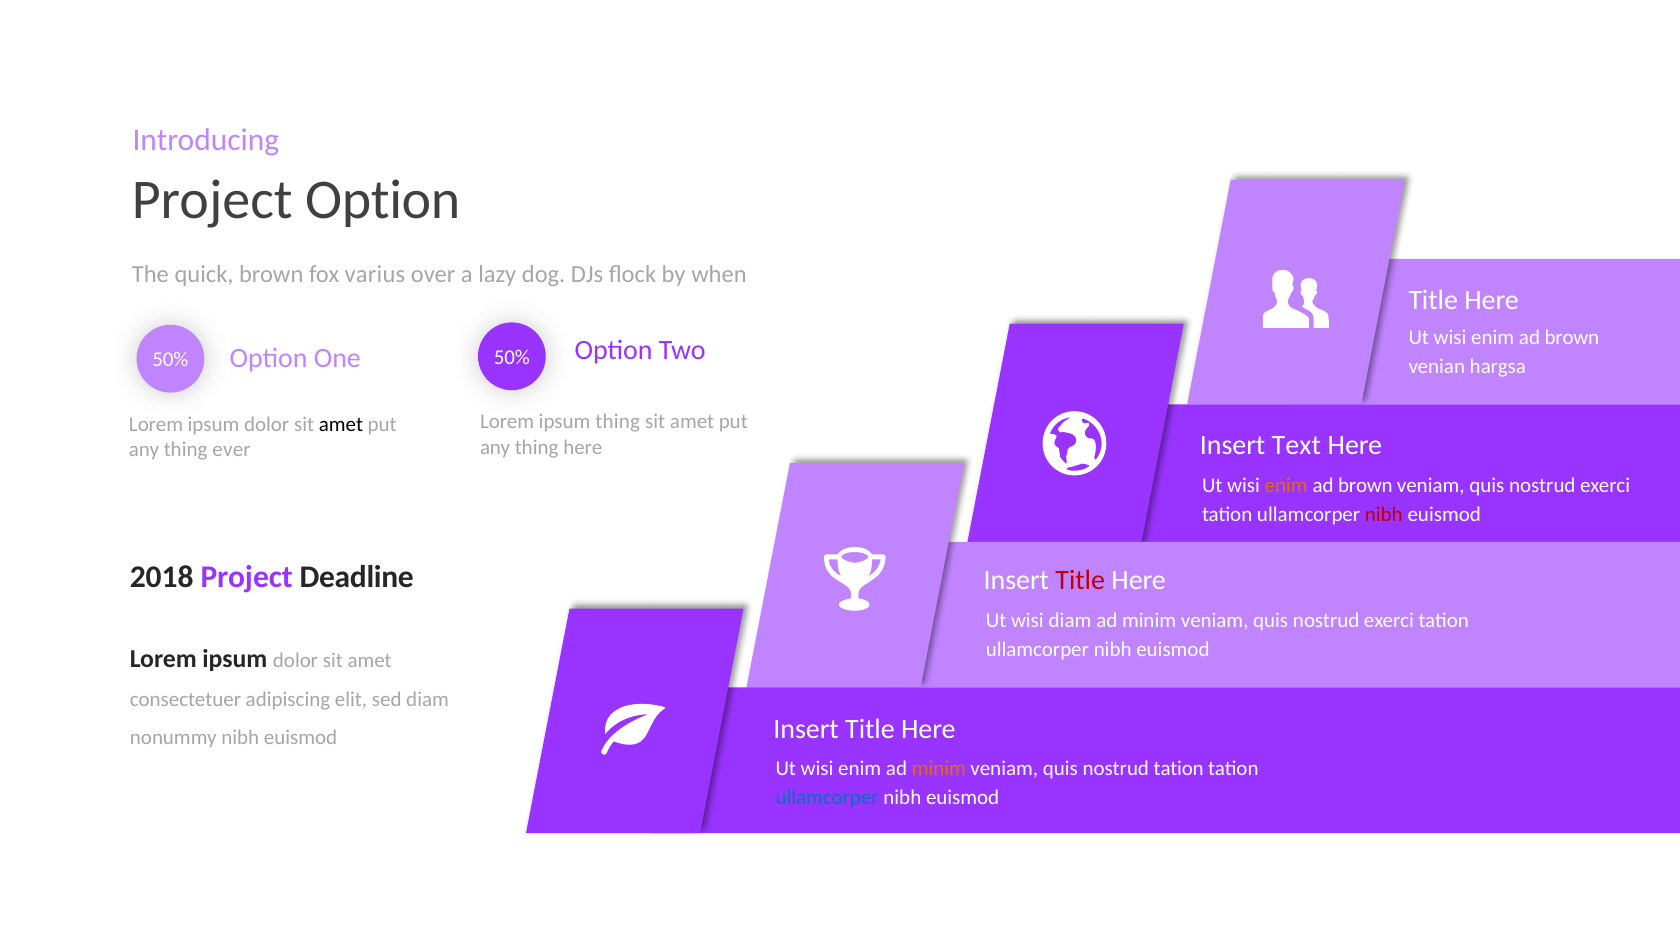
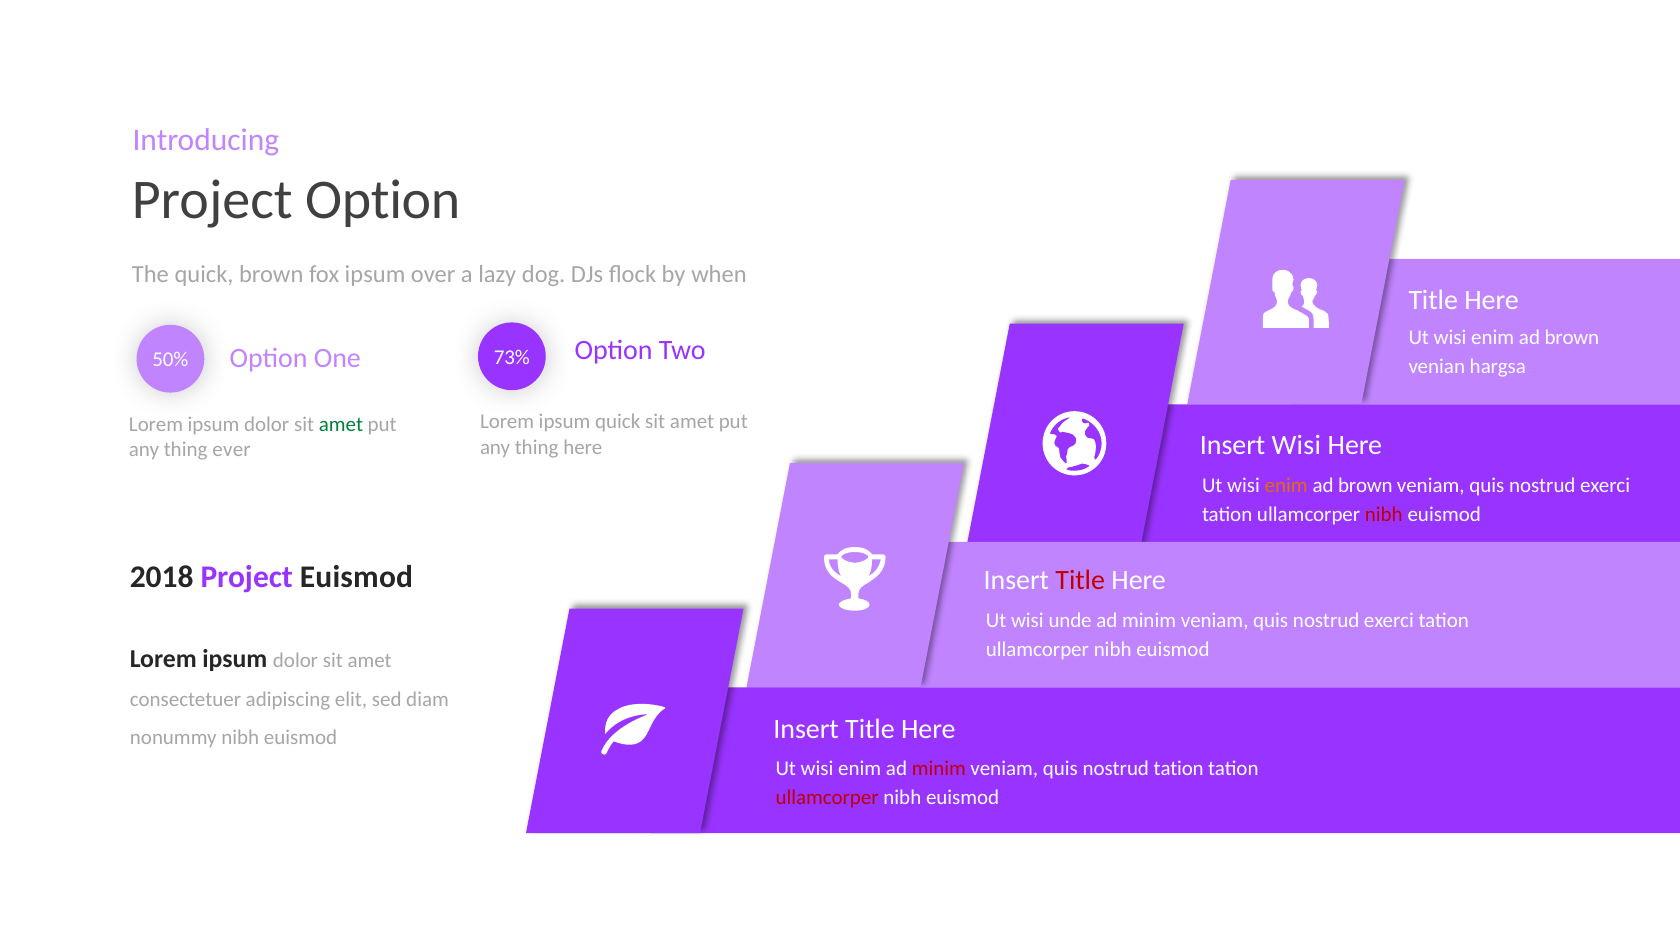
fox varius: varius -> ipsum
50% 50%: 50% -> 73%
ipsum thing: thing -> quick
amet at (341, 424) colour: black -> green
Insert Text: Text -> Wisi
Project Deadline: Deadline -> Euismod
wisi diam: diam -> unde
minim at (939, 769) colour: orange -> red
ullamcorper at (827, 798) colour: blue -> red
